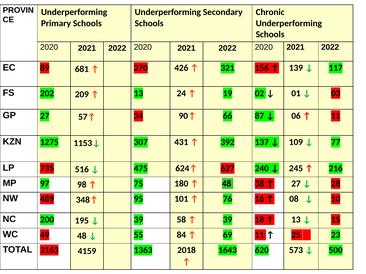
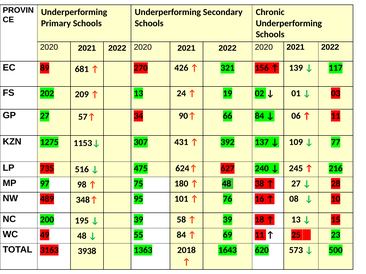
66 87: 87 -> 84
4159: 4159 -> 3938
